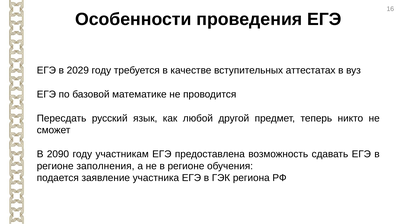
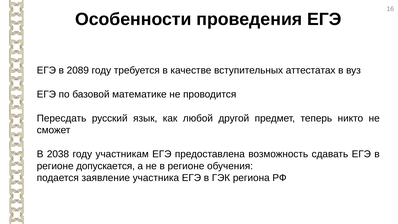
2029: 2029 -> 2089
2090: 2090 -> 2038
заполнения: заполнения -> допускается
